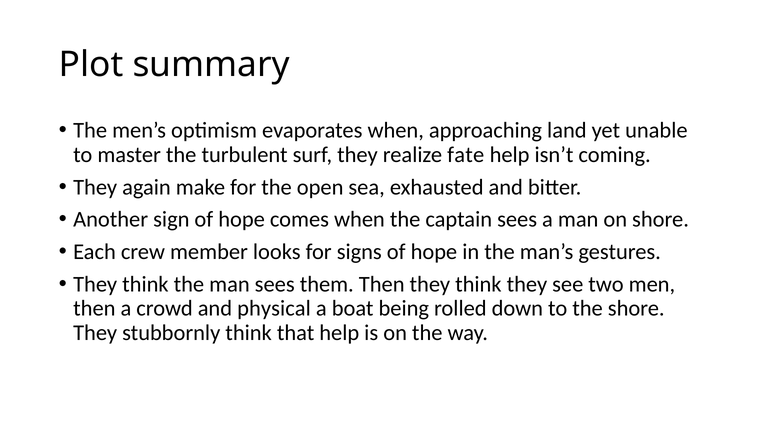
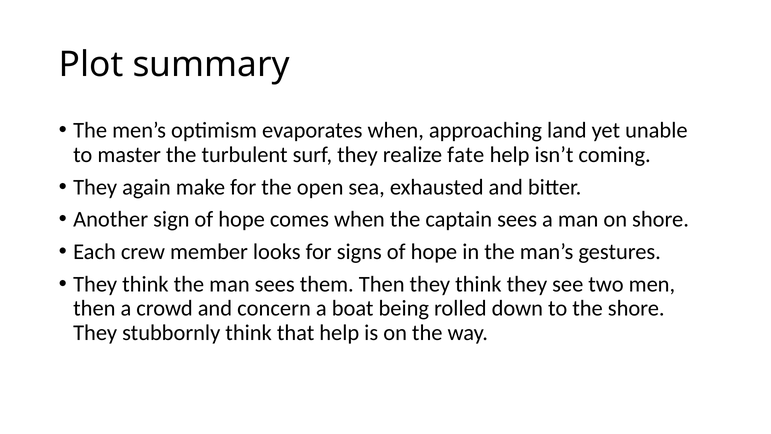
physical: physical -> concern
